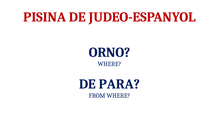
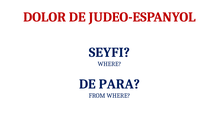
PISINA: PISINA -> DOLOR
ORNO: ORNO -> SEYFI
